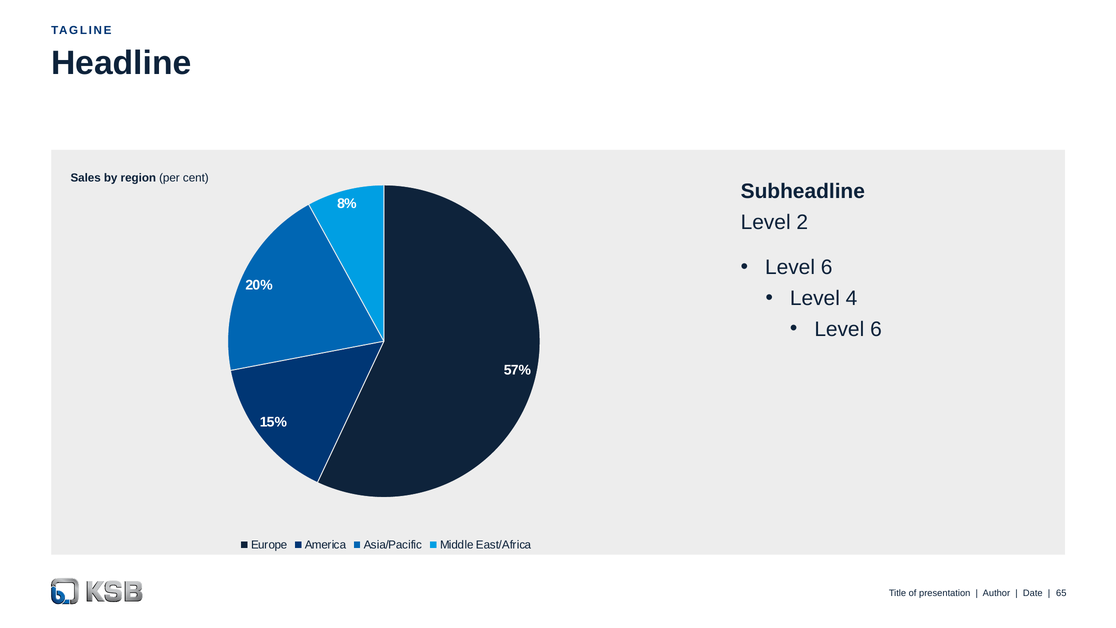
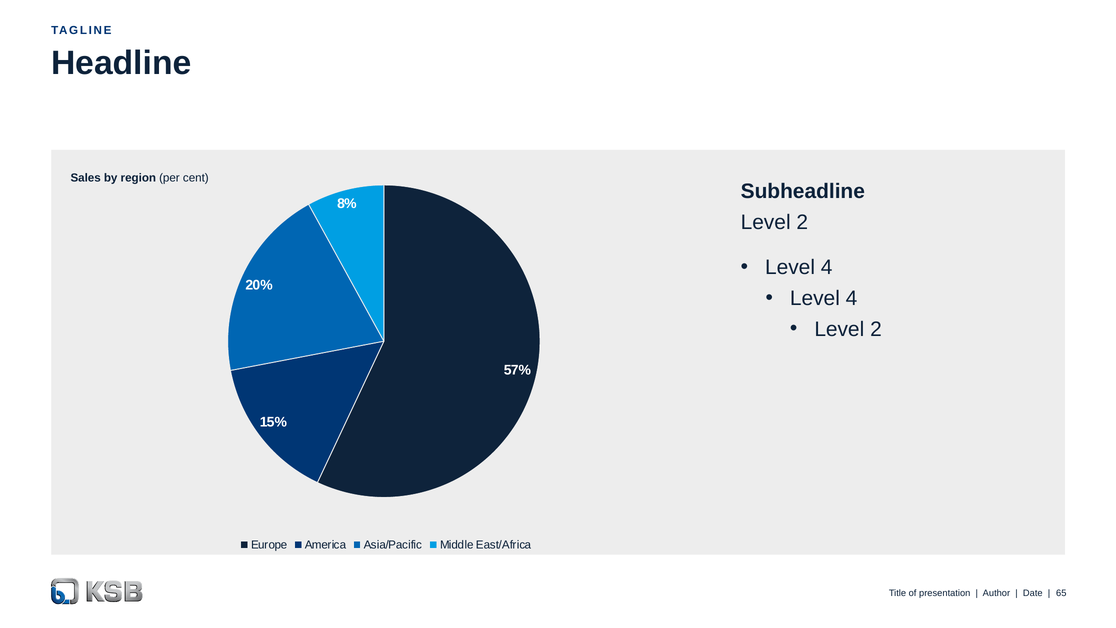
6 at (827, 267): 6 -> 4
6 at (876, 329): 6 -> 2
